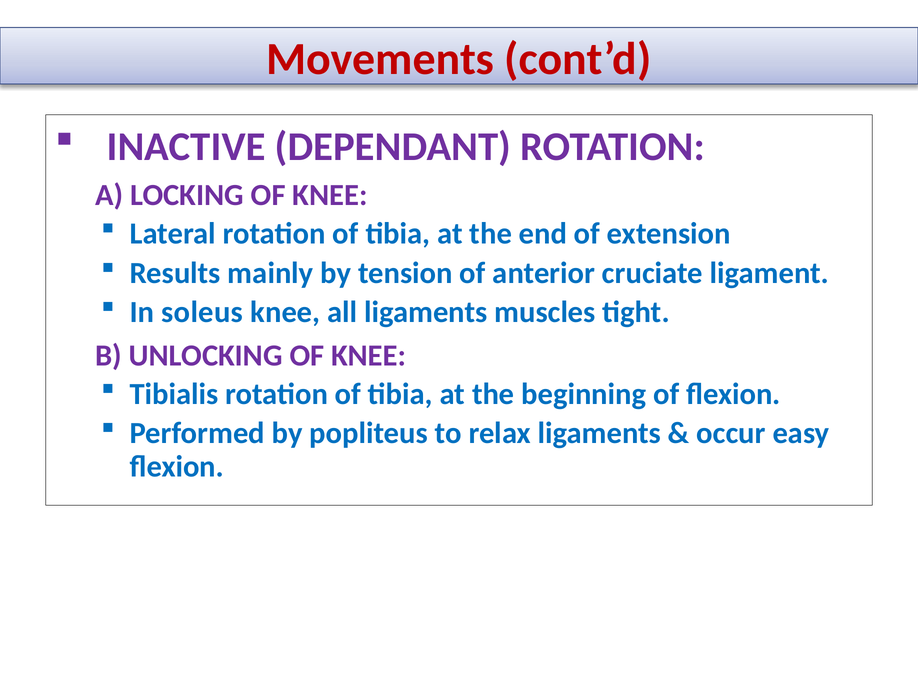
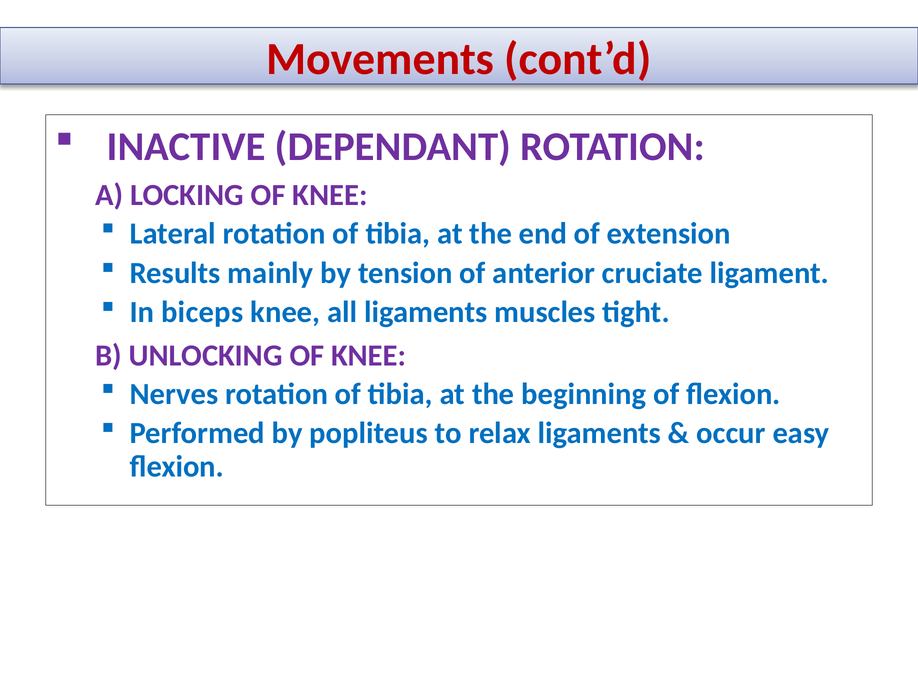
soleus: soleus -> biceps
Tibialis: Tibialis -> Nerves
